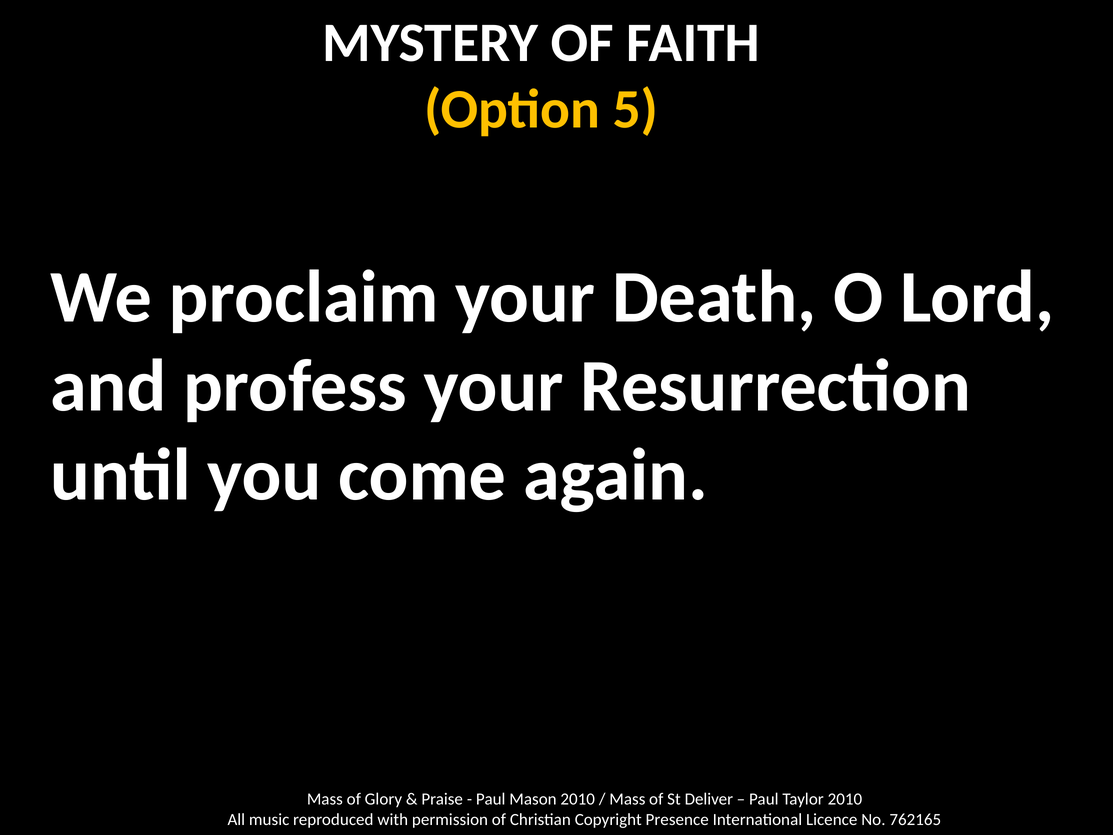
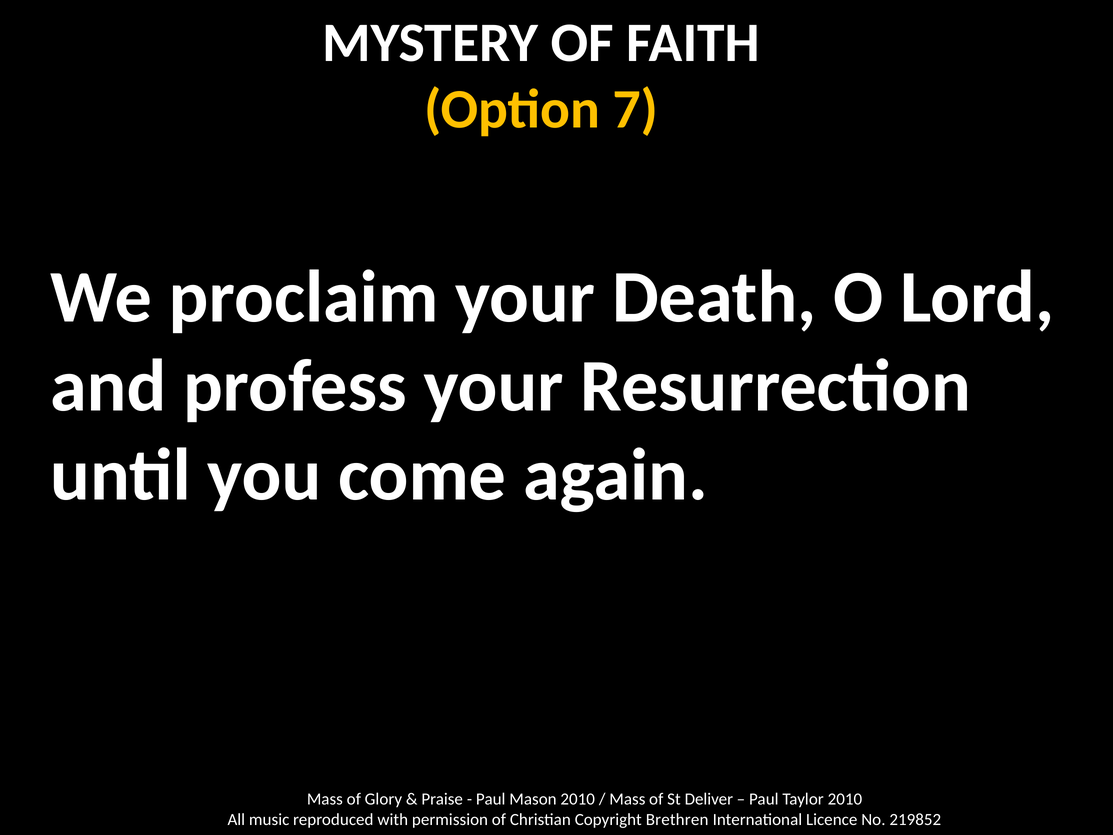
5: 5 -> 7
Presence: Presence -> Brethren
762165: 762165 -> 219852
